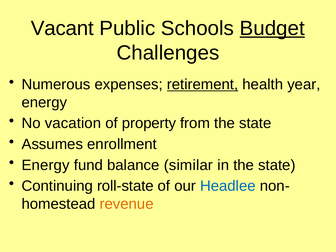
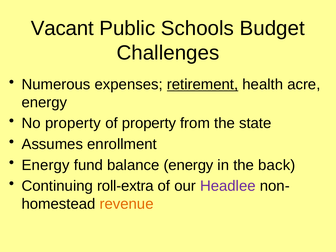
Budget underline: present -> none
year: year -> acre
No vacation: vacation -> property
balance similar: similar -> energy
in the state: state -> back
roll-state: roll-state -> roll-extra
Headlee colour: blue -> purple
